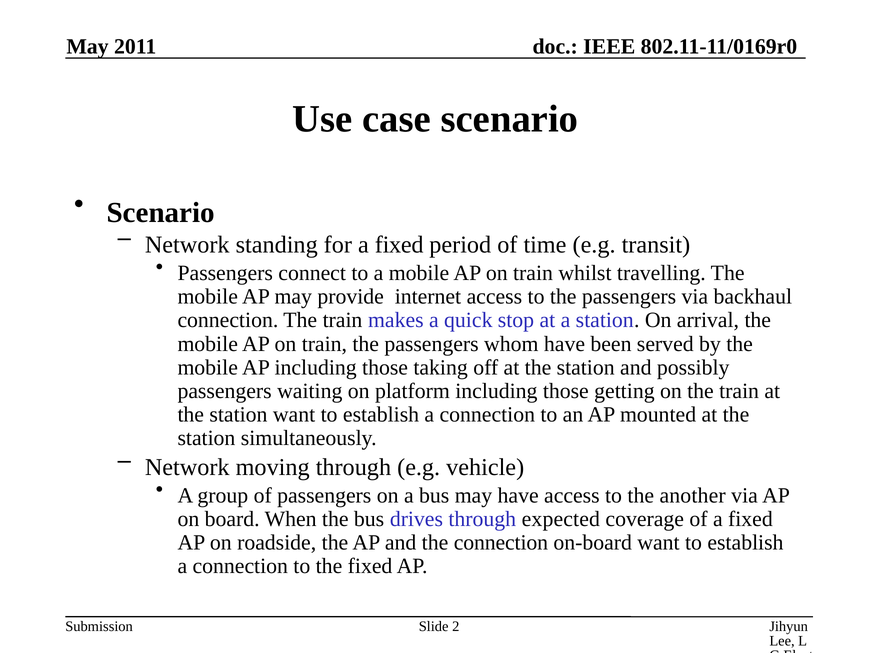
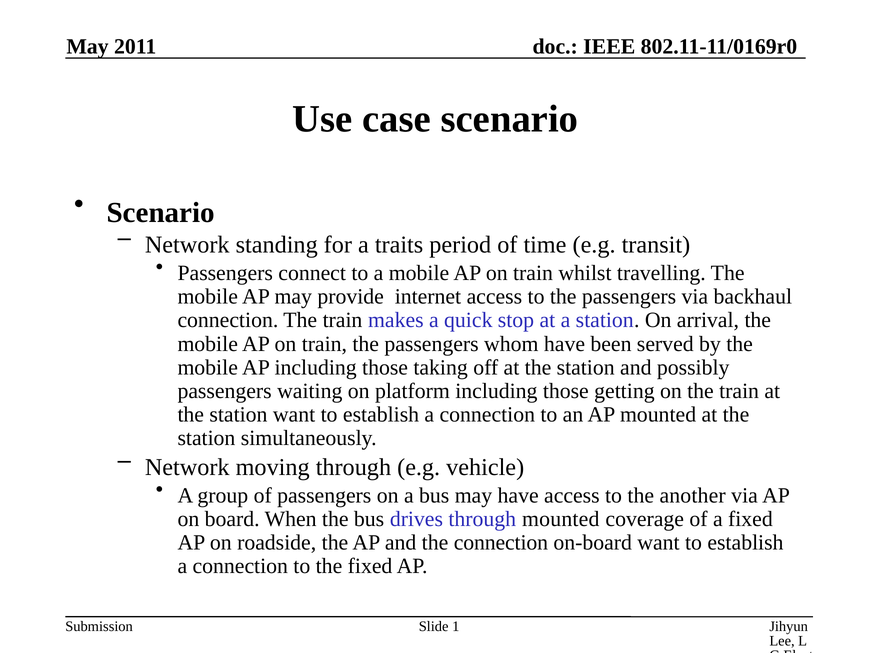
for a fixed: fixed -> traits
through expected: expected -> mounted
2: 2 -> 1
